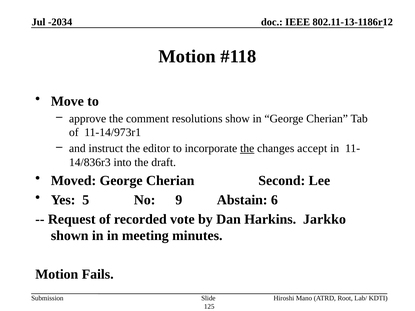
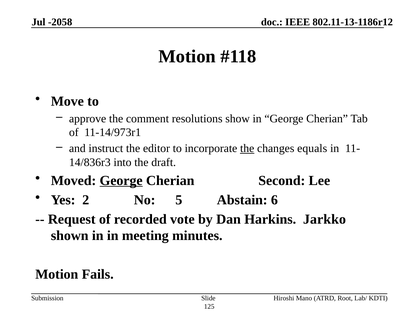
-2034: -2034 -> -2058
accept: accept -> equals
George at (121, 181) underline: none -> present
5: 5 -> 2
9: 9 -> 5
